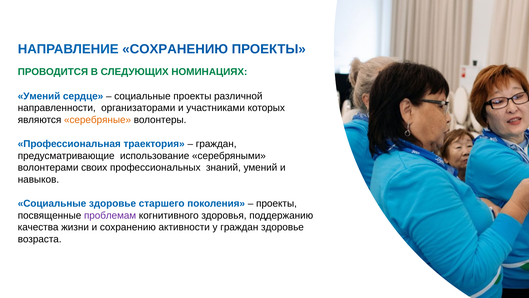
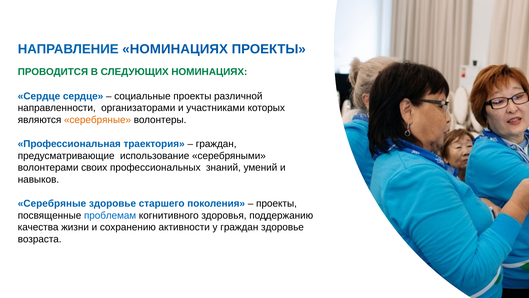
НАПРАВЛЕНИЕ СОХРАНЕНИЮ: СОХРАНЕНИЮ -> НОМИНАЦИЯХ
Умений at (39, 96): Умений -> Сердце
Социальные at (52, 203): Социальные -> Серебряные
проблемам colour: purple -> blue
